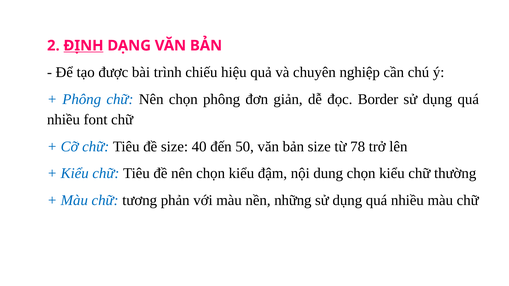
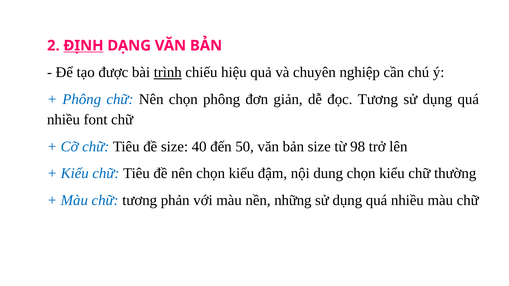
trình underline: none -> present
đọc Border: Border -> Tương
78: 78 -> 98
